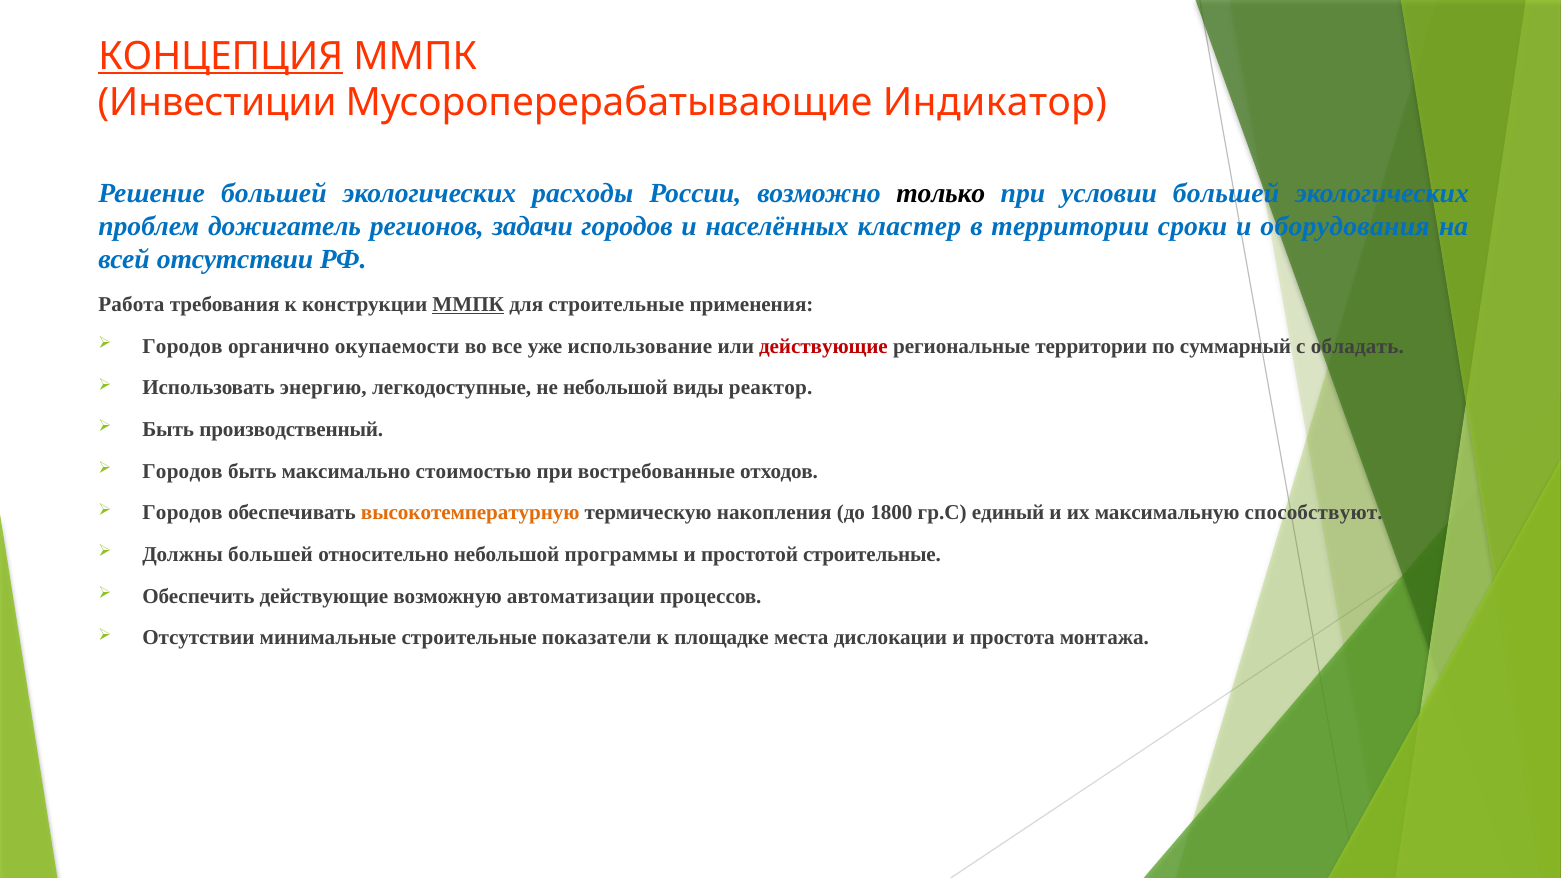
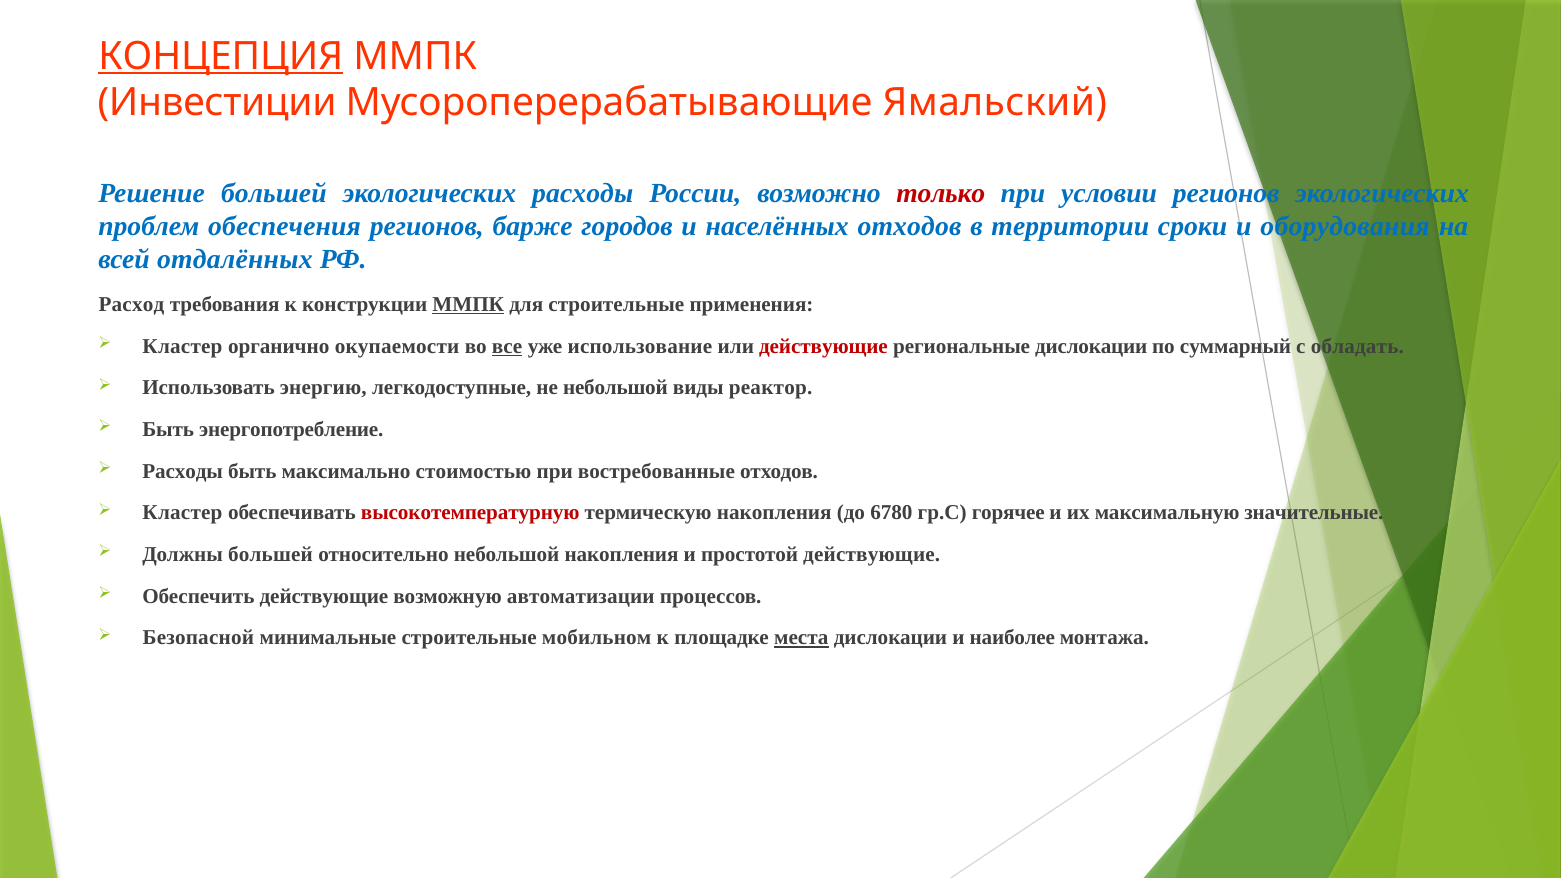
Индикатор: Индикатор -> Ямальский
только colour: black -> red
условии большей: большей -> регионов
дожигатель: дожигатель -> обеспечения
задачи: задачи -> барже
населённых кластер: кластер -> отходов
всей отсутствии: отсутствии -> отдалённых
Работа: Работа -> Расход
Городов at (182, 346): Городов -> Кластер
все underline: none -> present
региональные территории: территории -> дислокации
производственный: производственный -> энергопотребление
Городов at (182, 471): Городов -> Расходы
Городов at (182, 513): Городов -> Кластер
высокотемпературную colour: orange -> red
1800: 1800 -> 6780
единый: единый -> горячее
способствуют: способствуют -> значительные
небольшой программы: программы -> накопления
простотой строительные: строительные -> действующие
Отсутствии at (198, 638): Отсутствии -> Безопасной
показатели: показатели -> мобильном
места underline: none -> present
простота: простота -> наиболее
